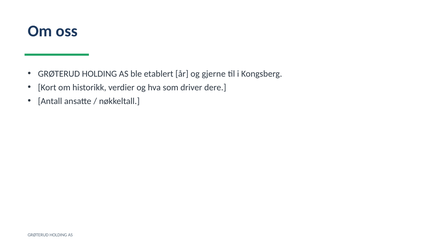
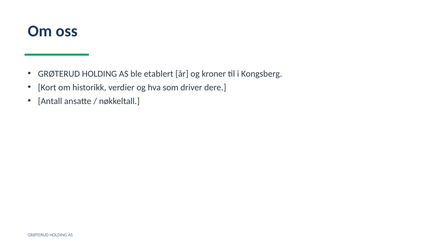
gjerne: gjerne -> kroner
